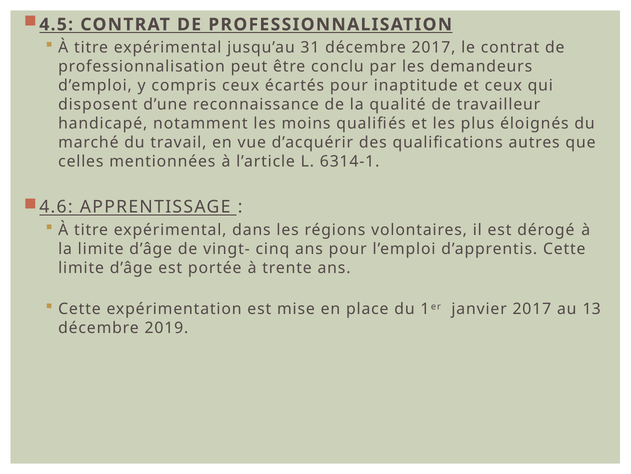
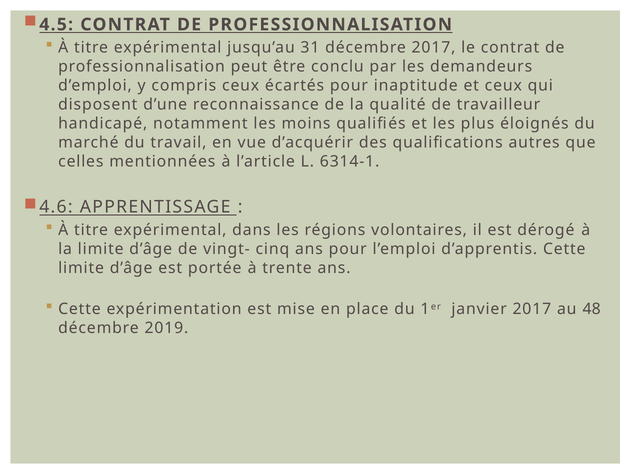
13: 13 -> 48
